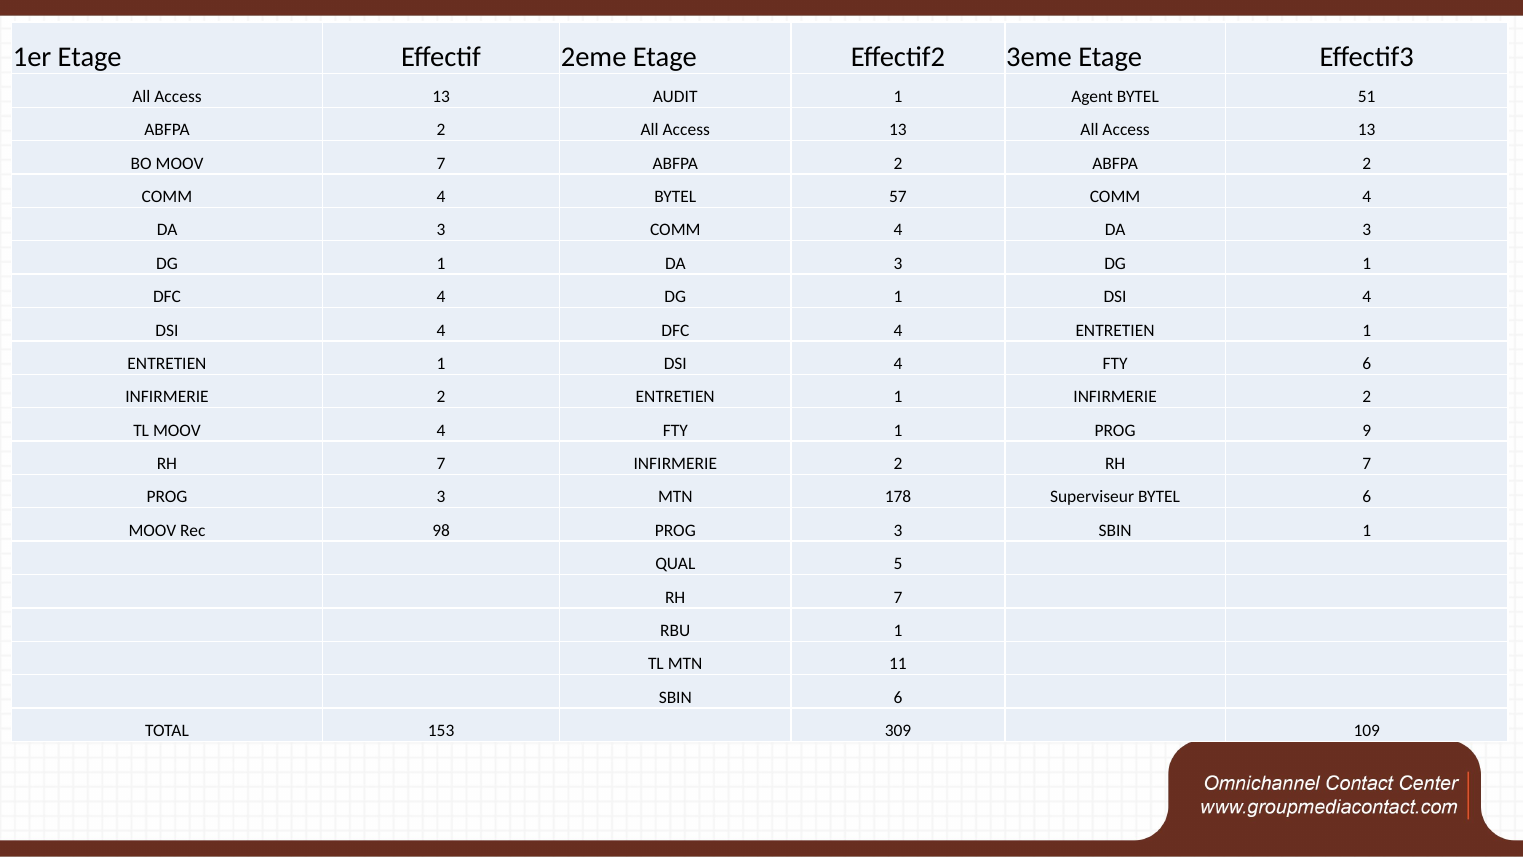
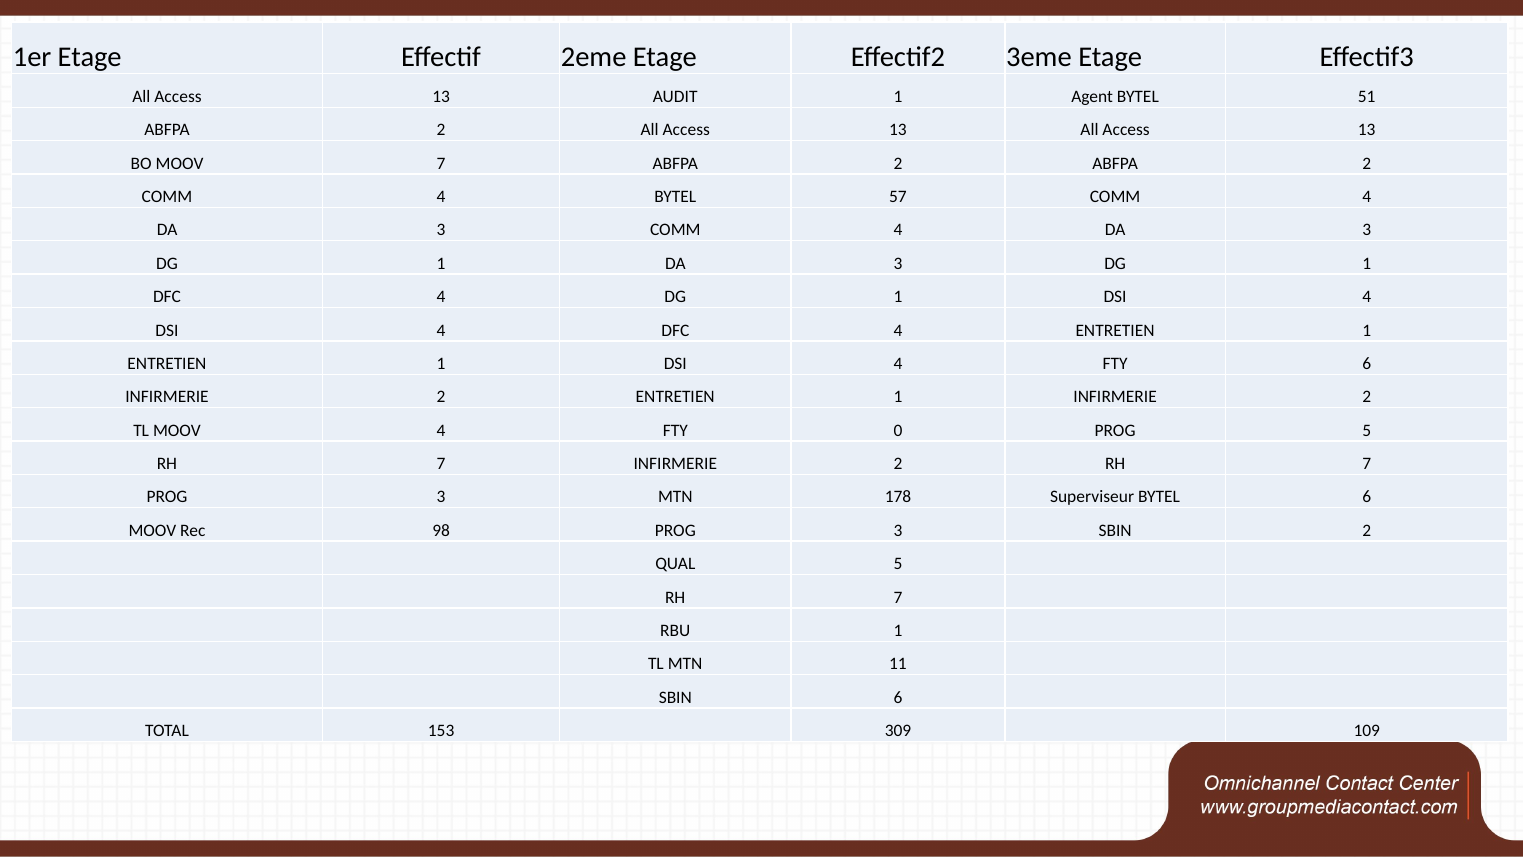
FTY 1: 1 -> 0
PROG 9: 9 -> 5
SBIN 1: 1 -> 2
